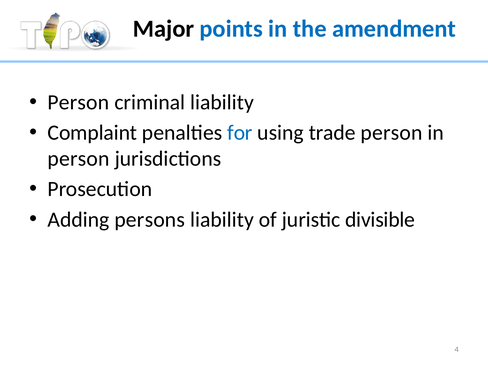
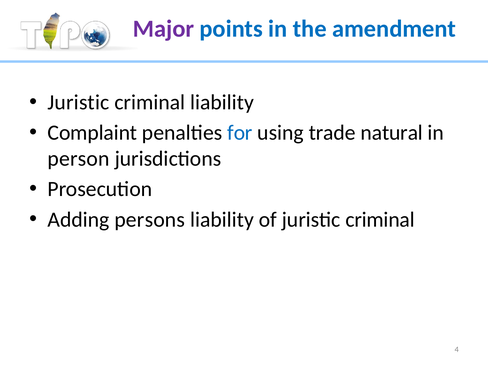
Major colour: black -> purple
Person at (78, 102): Person -> Juristic
trade person: person -> natural
of juristic divisible: divisible -> criminal
